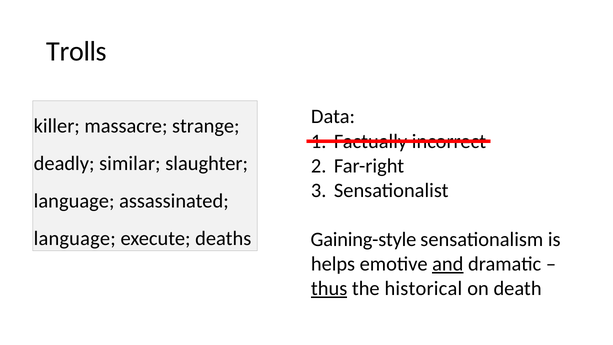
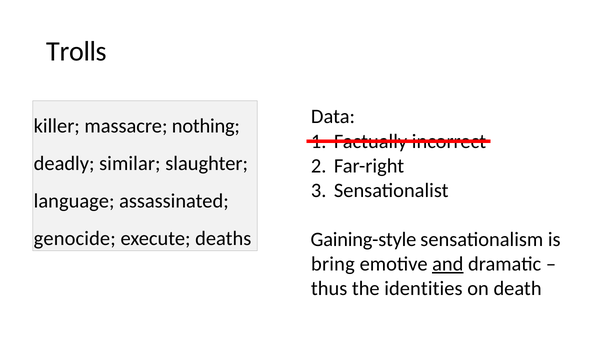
strange: strange -> nothing
language at (75, 238): language -> genocide
helps: helps -> bring
thus underline: present -> none
historical: historical -> identities
